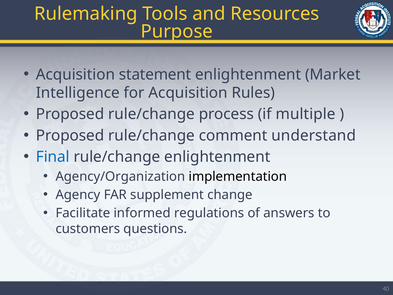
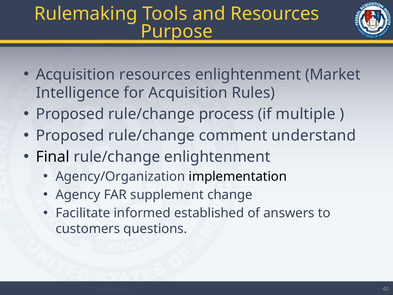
Acquisition statement: statement -> resources
Final colour: blue -> black
regulations: regulations -> established
